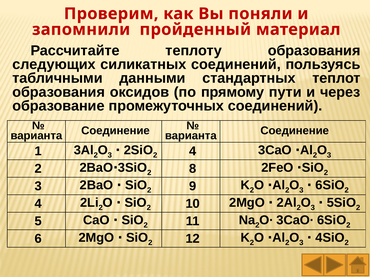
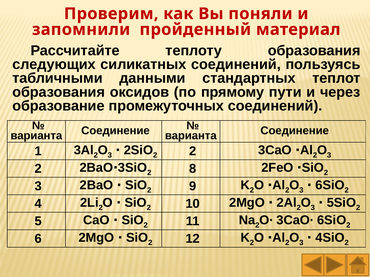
4 at (193, 151): 4 -> 2
